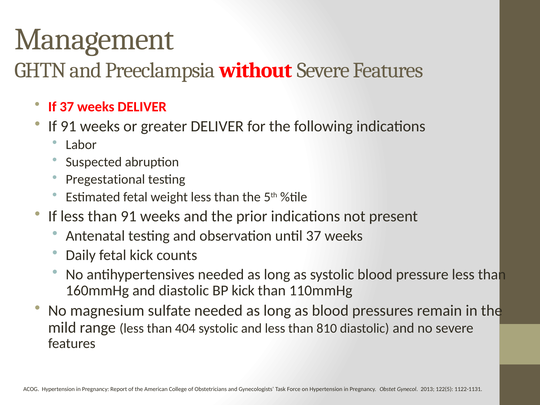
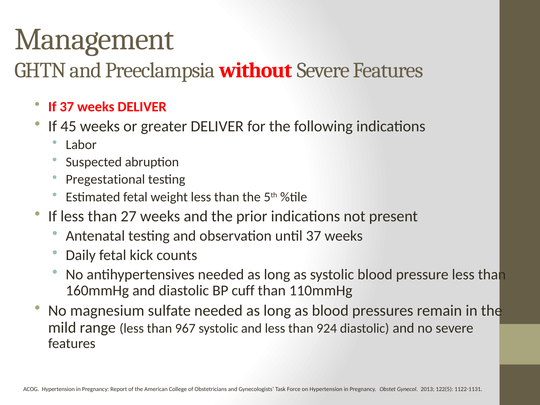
If 91: 91 -> 45
than 91: 91 -> 27
BP kick: kick -> cuff
404: 404 -> 967
810: 810 -> 924
